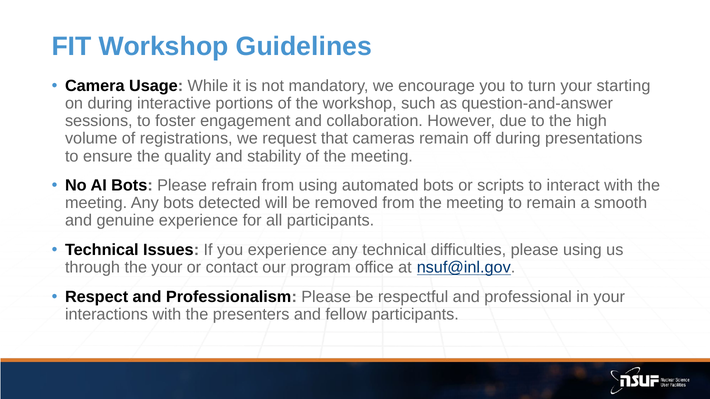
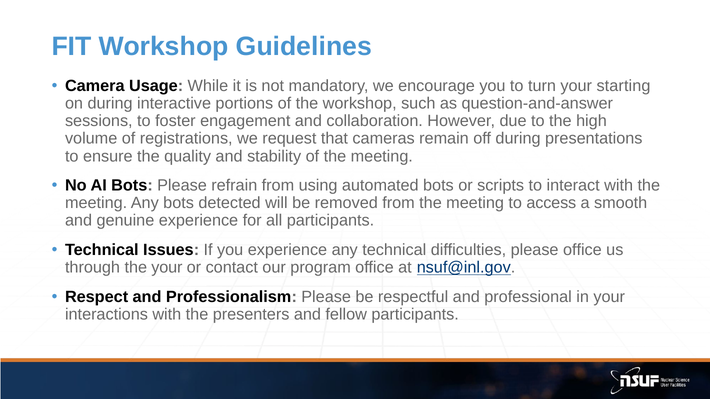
to remain: remain -> access
please using: using -> office
